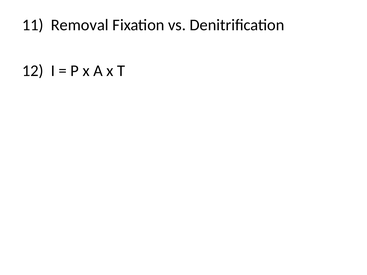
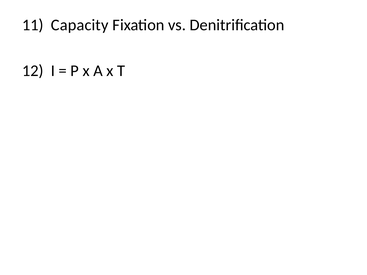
Removal: Removal -> Capacity
